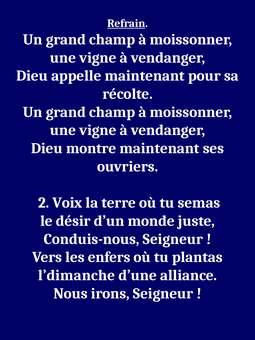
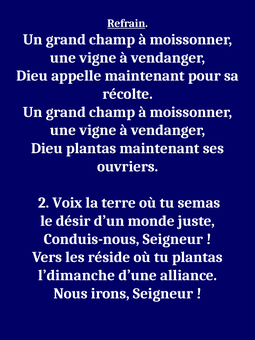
Dieu montre: montre -> plantas
enfers: enfers -> réside
